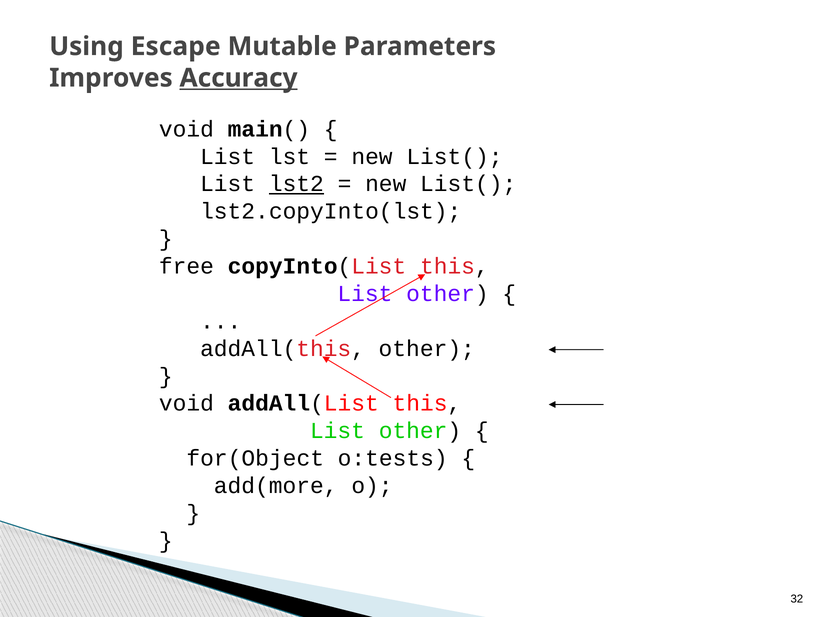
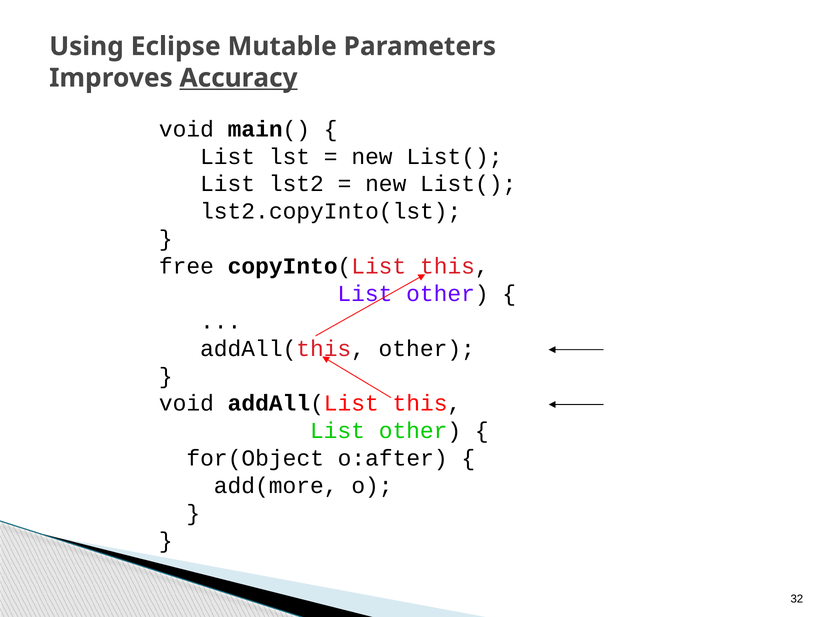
Escape: Escape -> Eclipse
lst2 underline: present -> none
o:tests: o:tests -> o:after
